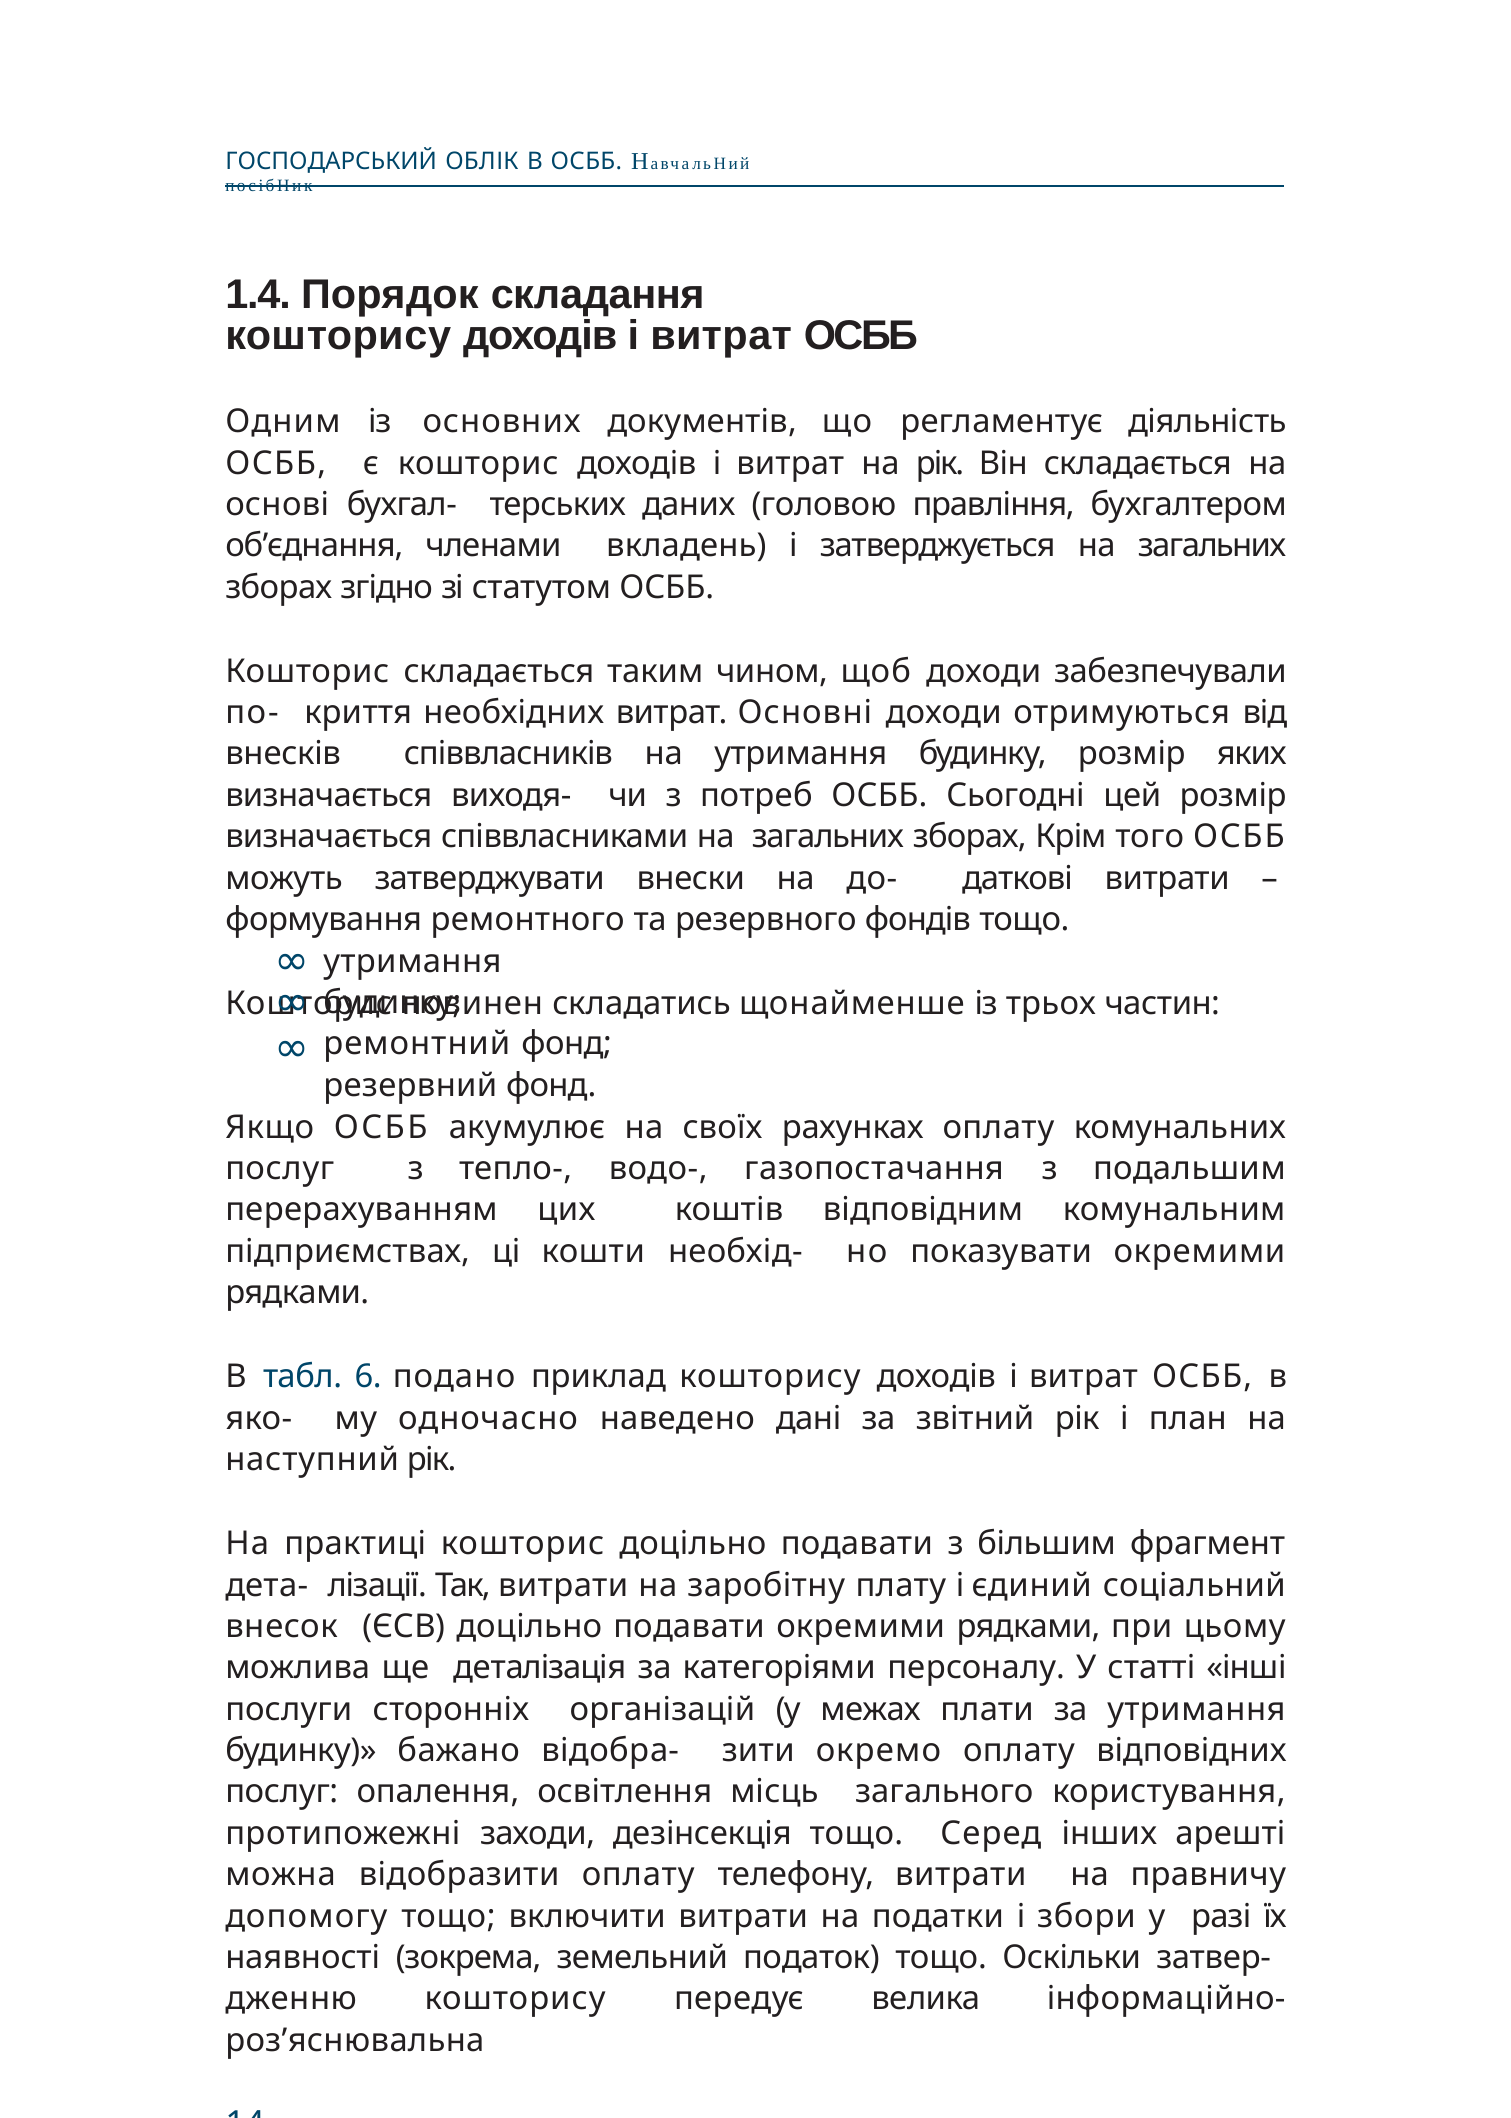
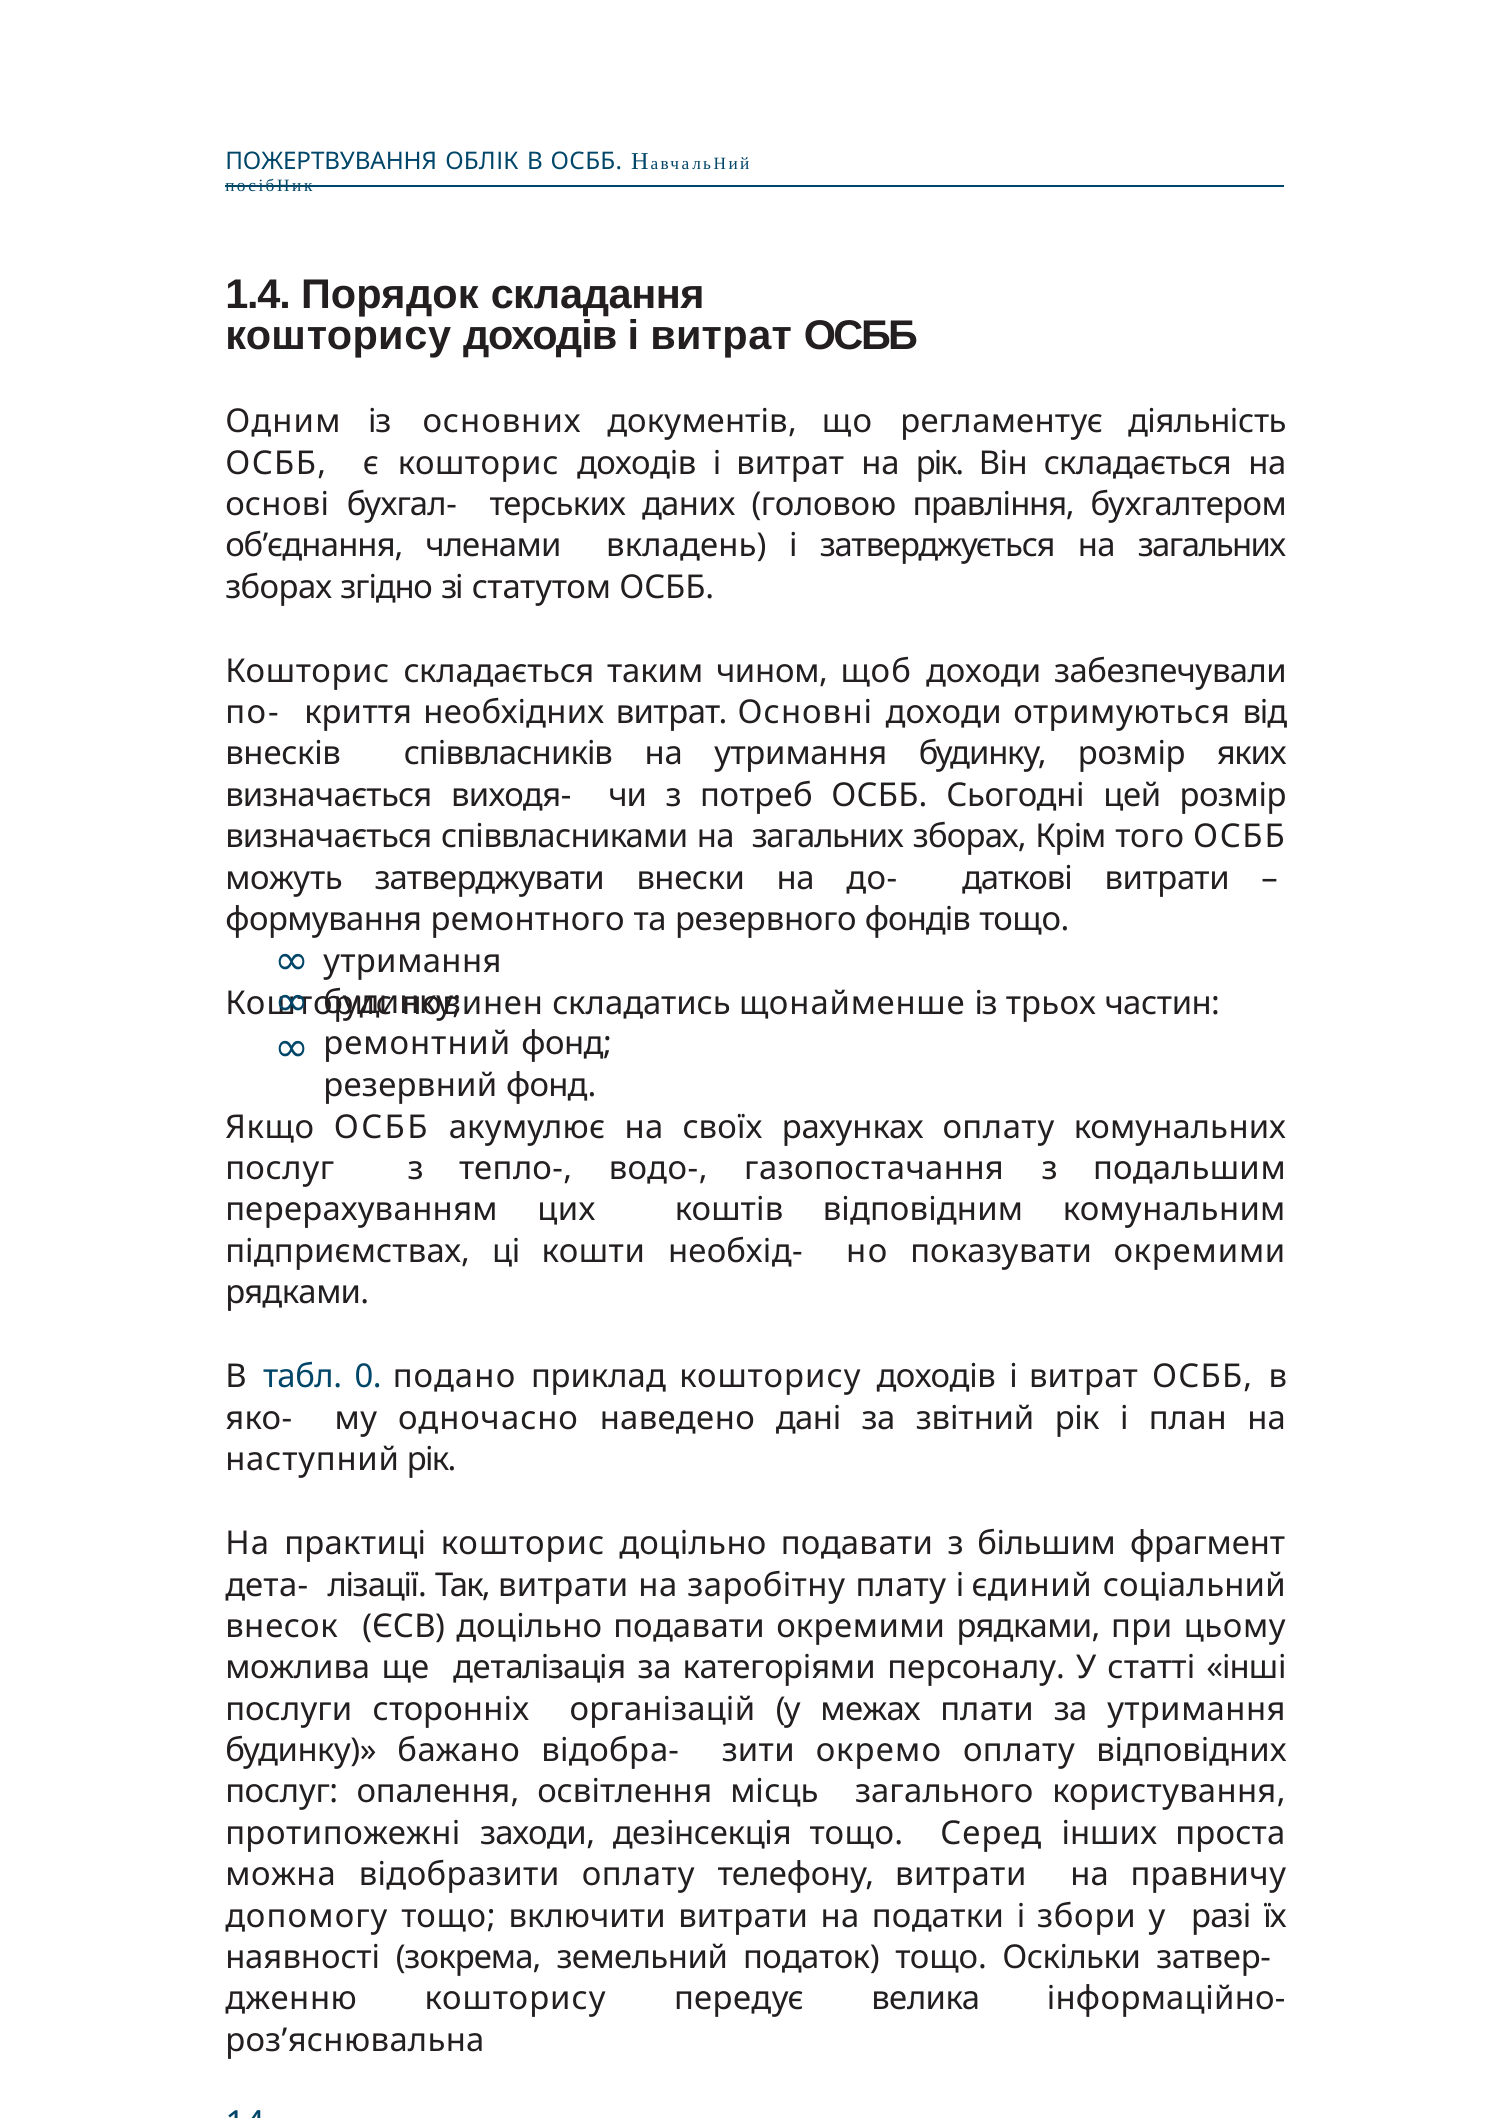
ГОСПОДАРСЬКИЙ: ГОСПОДАРСЬКИЙ -> ПОЖЕРТВУВАННЯ
6: 6 -> 0
арешті: арешті -> проста
